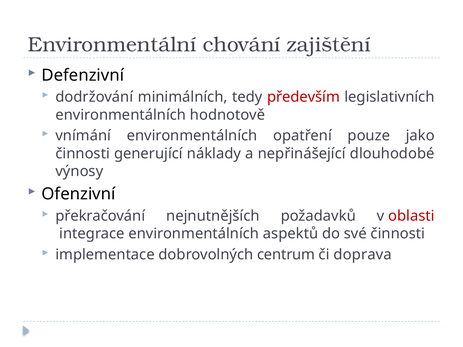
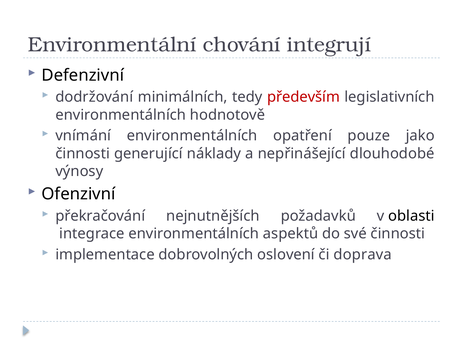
zajištění: zajištění -> integrují
oblasti colour: red -> black
centrum: centrum -> oslovení
